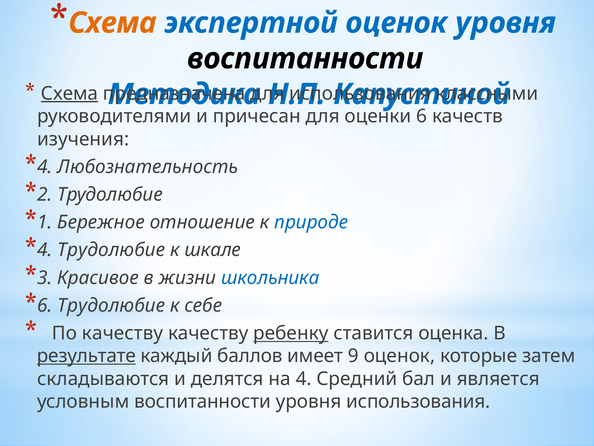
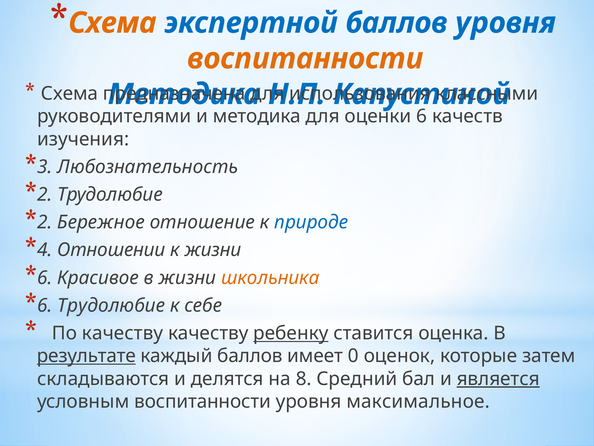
экспертной оценок: оценок -> баллов
воспитанности at (305, 59) colour: black -> orange
Схема at (70, 93) underline: present -> none
причесан at (257, 116): причесан -> методика
4 at (45, 167): 4 -> 3
1 at (45, 222): 1 -> 2
4 Трудолюбие: Трудолюбие -> Отношении
к шкале: шкале -> жизни
3 at (45, 277): 3 -> 6
школьника colour: blue -> orange
9: 9 -> 0
на 4: 4 -> 8
является underline: none -> present
уровня использования: использования -> максимальное
